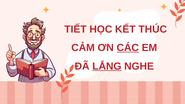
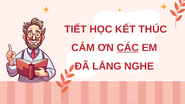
LẮNG underline: present -> none
